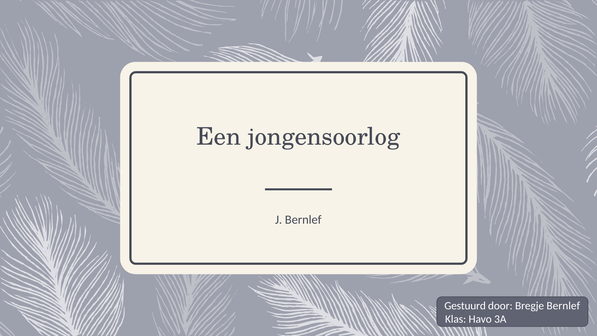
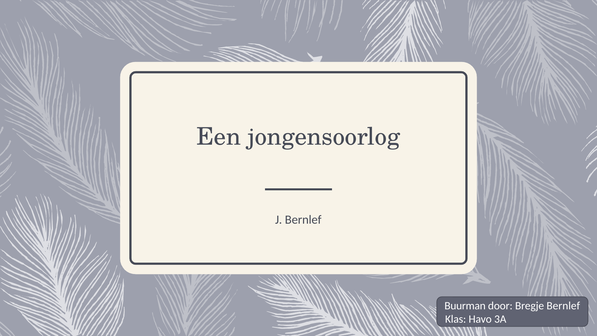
Gestuurd: Gestuurd -> Buurman
